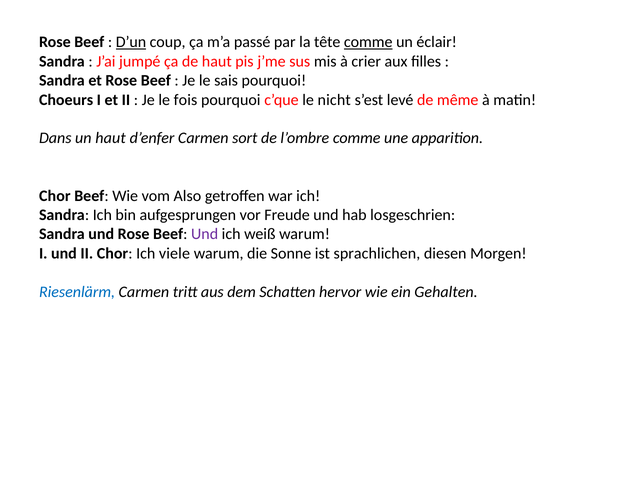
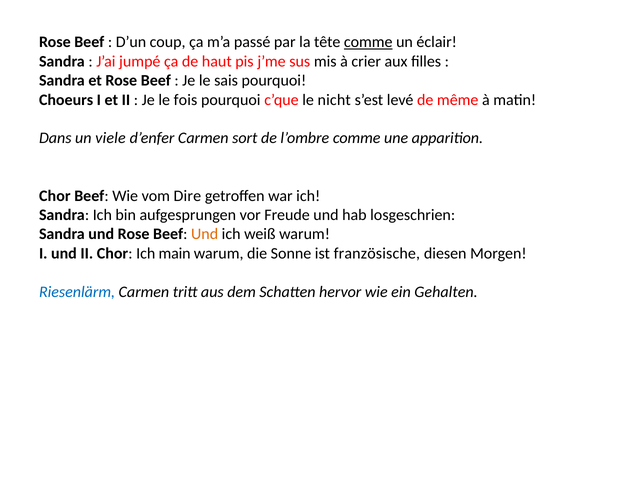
D’un underline: present -> none
un haut: haut -> viele
Also: Also -> Dire
Und at (205, 234) colour: purple -> orange
viele: viele -> main
sprachlichen: sprachlichen -> französische
